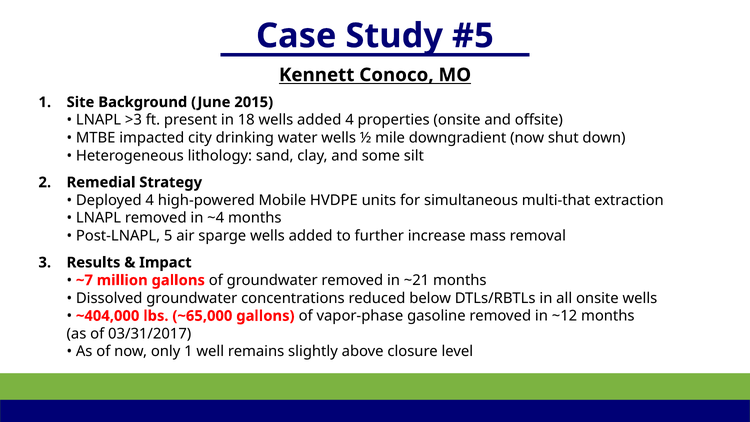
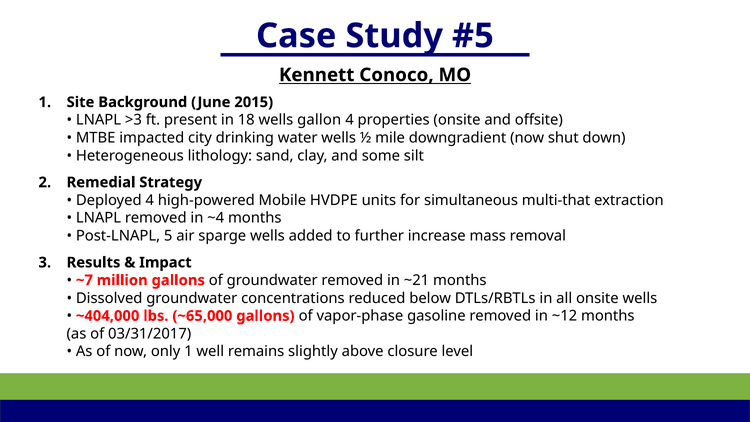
18 wells added: added -> gallon
